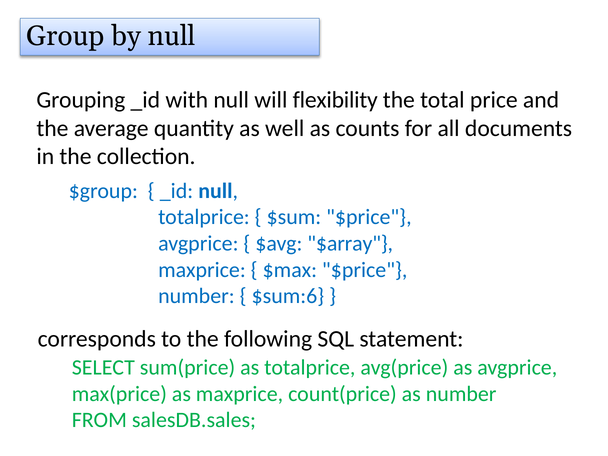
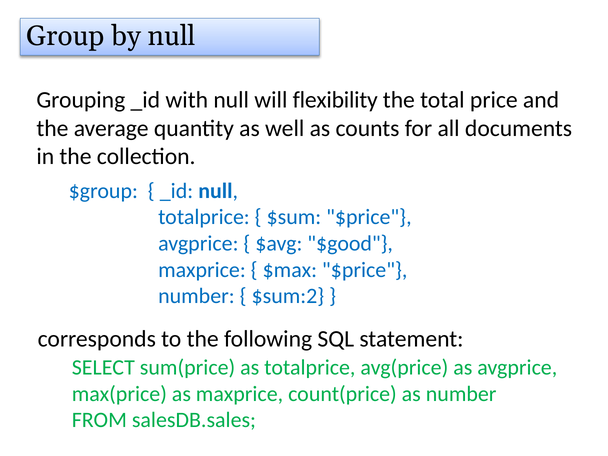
$array: $array -> $good
$sum:6: $sum:6 -> $sum:2
